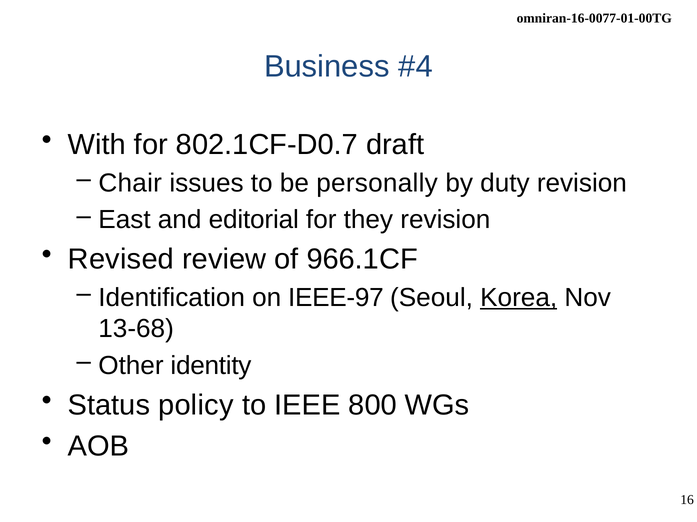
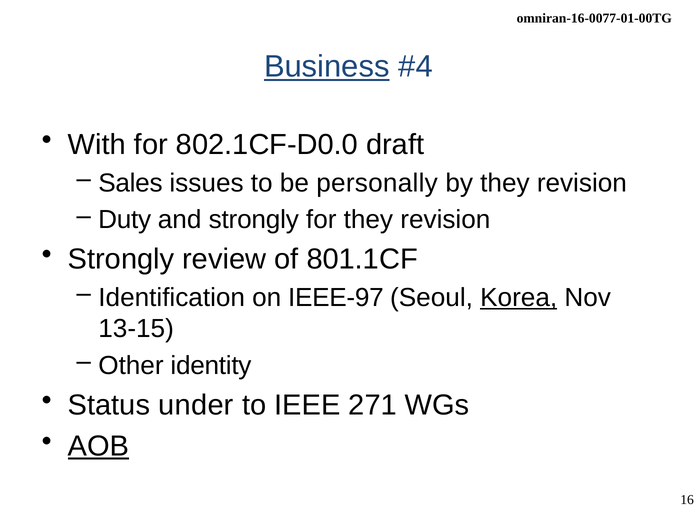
Business underline: none -> present
802.1CF-D0.7: 802.1CF-D0.7 -> 802.1CF-D0.0
Chair: Chair -> Sales
by duty: duty -> they
East: East -> Duty
and editorial: editorial -> strongly
Revised at (121, 260): Revised -> Strongly
966.1CF: 966.1CF -> 801.1CF
13-68: 13-68 -> 13-15
policy: policy -> under
800: 800 -> 271
AOB underline: none -> present
